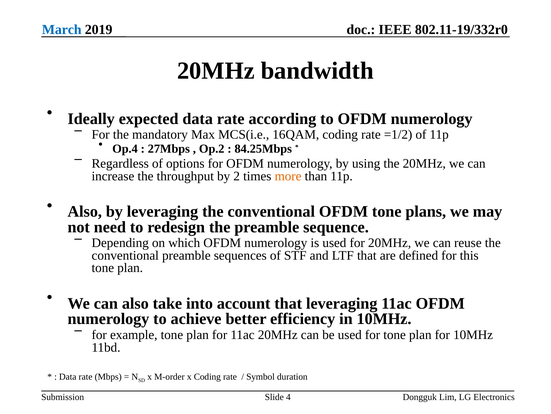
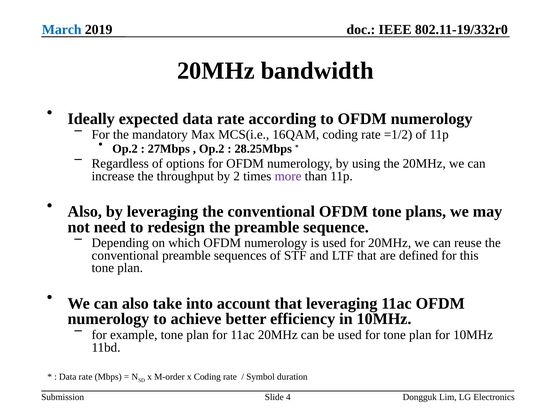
Op.4 at (125, 149): Op.4 -> Op.2
84.25Mbps: 84.25Mbps -> 28.25Mbps
more colour: orange -> purple
